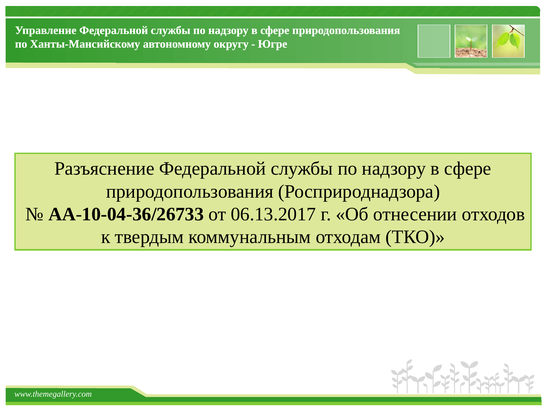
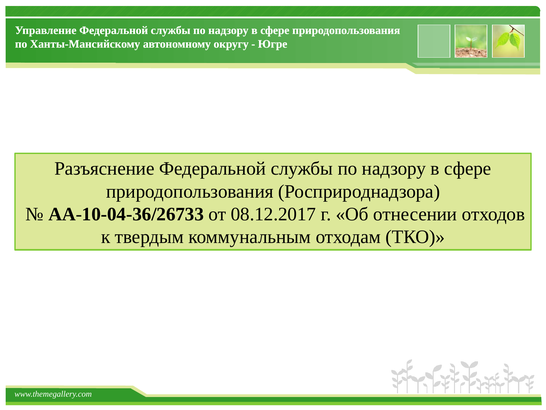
06.13.2017: 06.13.2017 -> 08.12.2017
